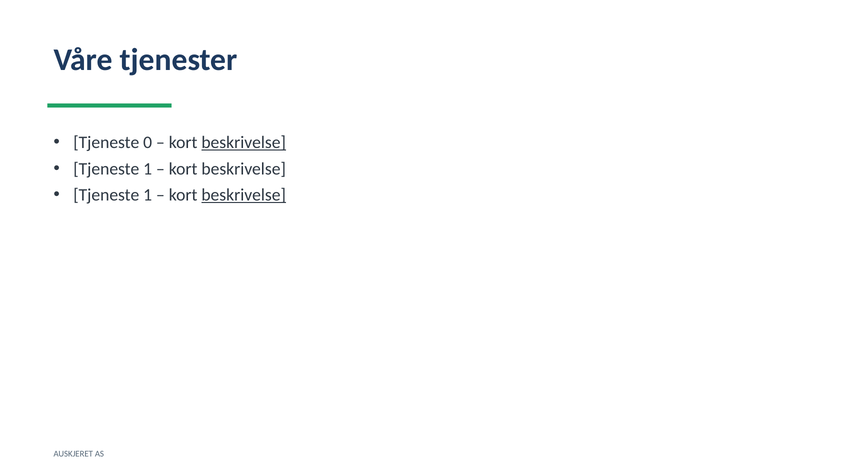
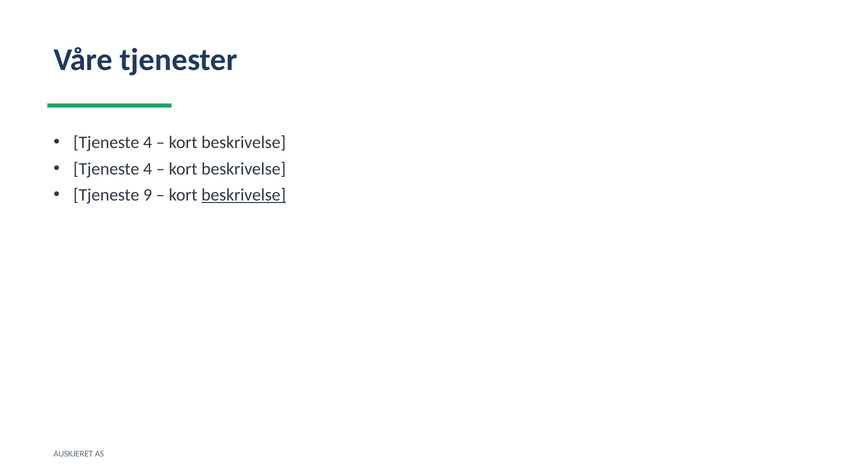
0 at (148, 143): 0 -> 4
beskrivelse at (244, 143) underline: present -> none
1 at (148, 169): 1 -> 4
1 at (148, 195): 1 -> 9
